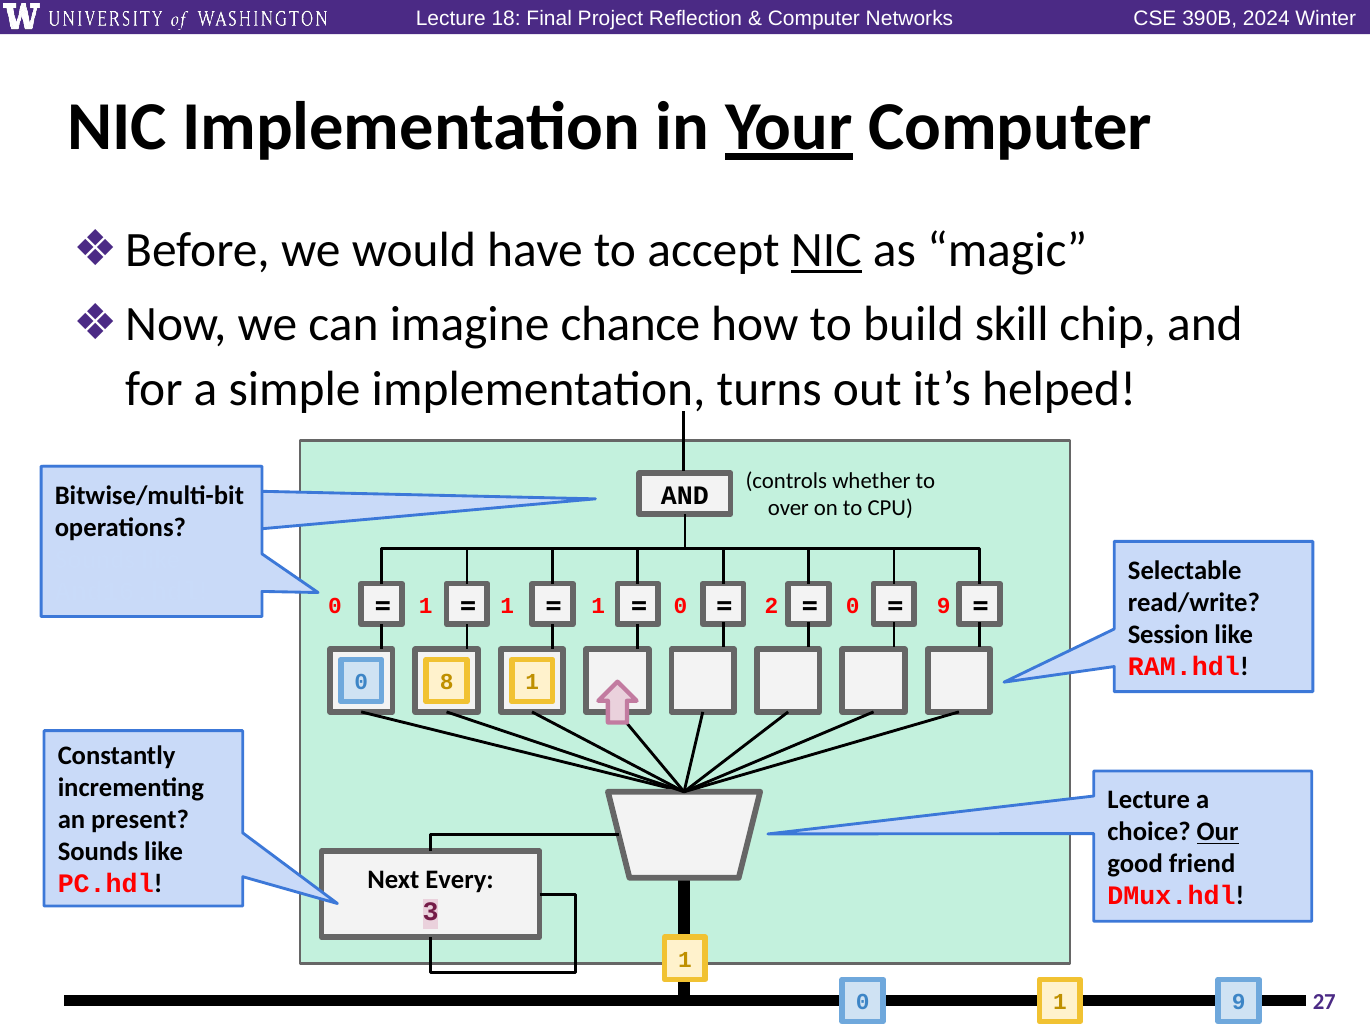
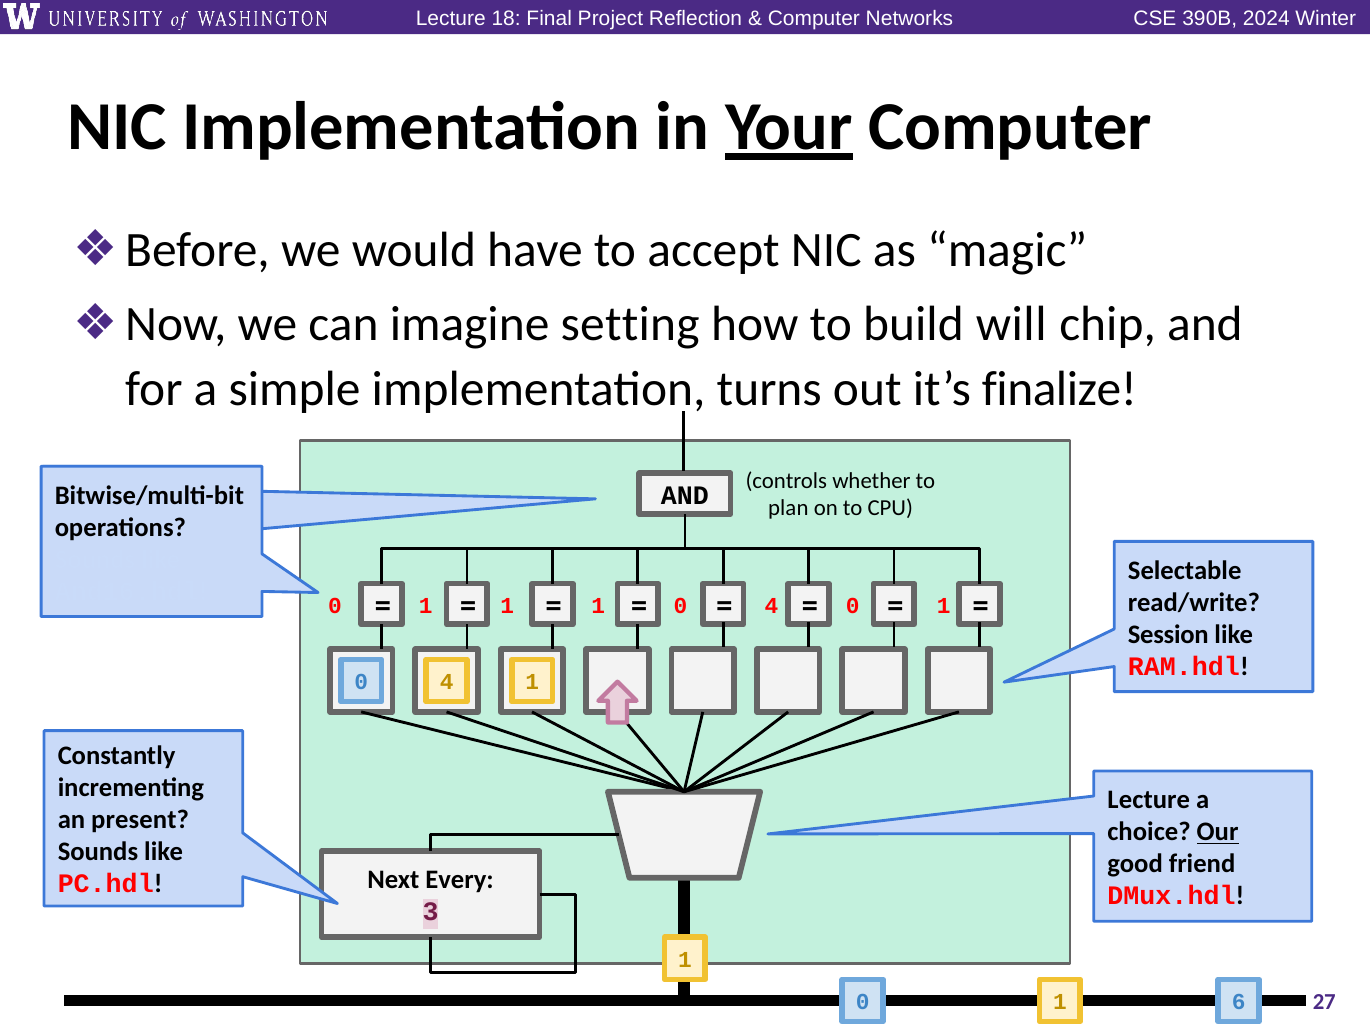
NIC at (826, 250) underline: present -> none
chance: chance -> setting
skill: skill -> will
helped: helped -> finalize
over: over -> plan
2 at (771, 605): 2 -> 4
9 at (944, 605): 9 -> 1
8 at (447, 682): 8 -> 4
9 at (1239, 1002): 9 -> 6
